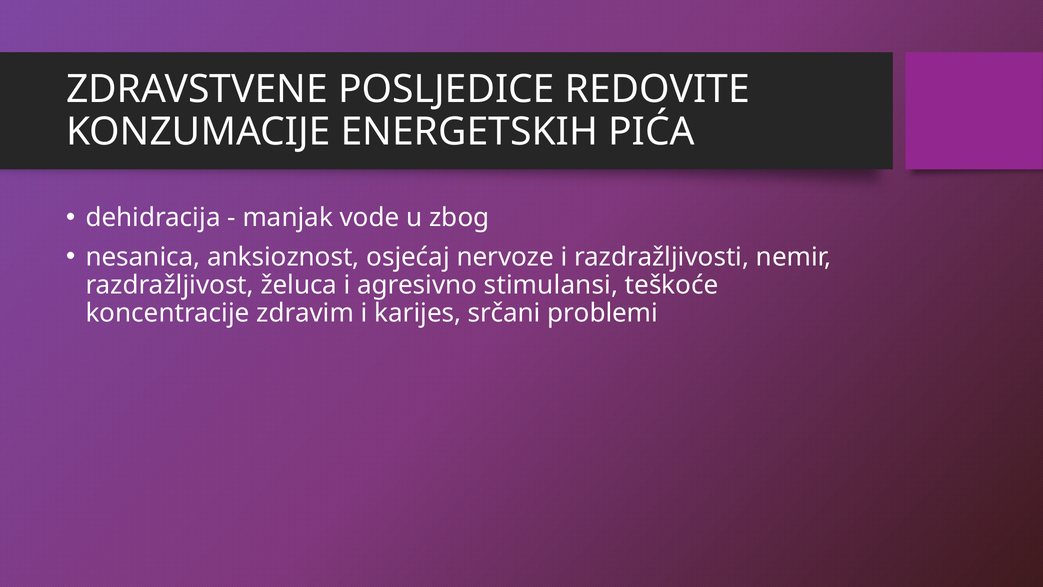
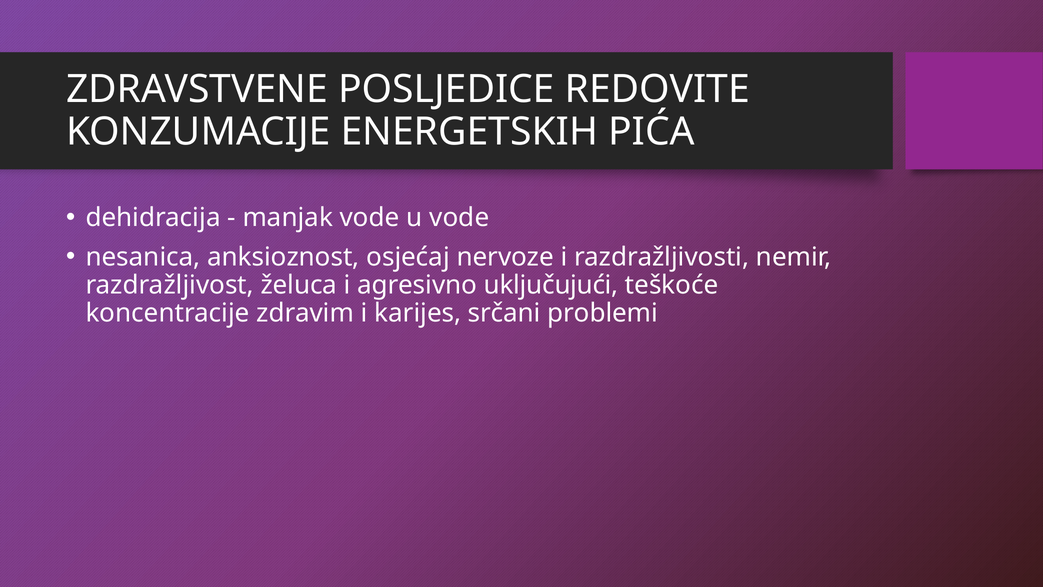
u zbog: zbog -> vode
stimulansi: stimulansi -> uključujući
